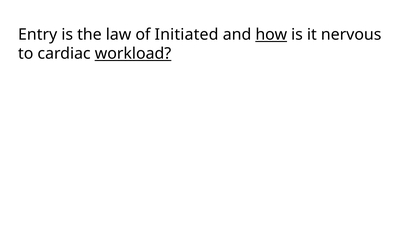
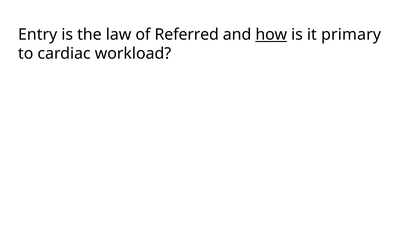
Initiated: Initiated -> Referred
nervous: nervous -> primary
workload underline: present -> none
